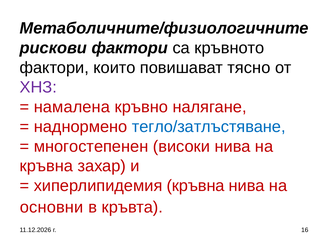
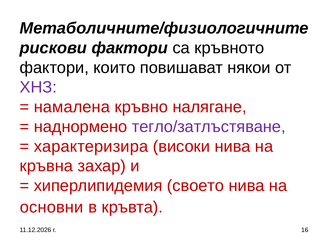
тясно: тясно -> някои
тегло/затлъстяване colour: blue -> purple
многостепенен: многостепенен -> характеризира
хиперлипидемия кръвна: кръвна -> своето
